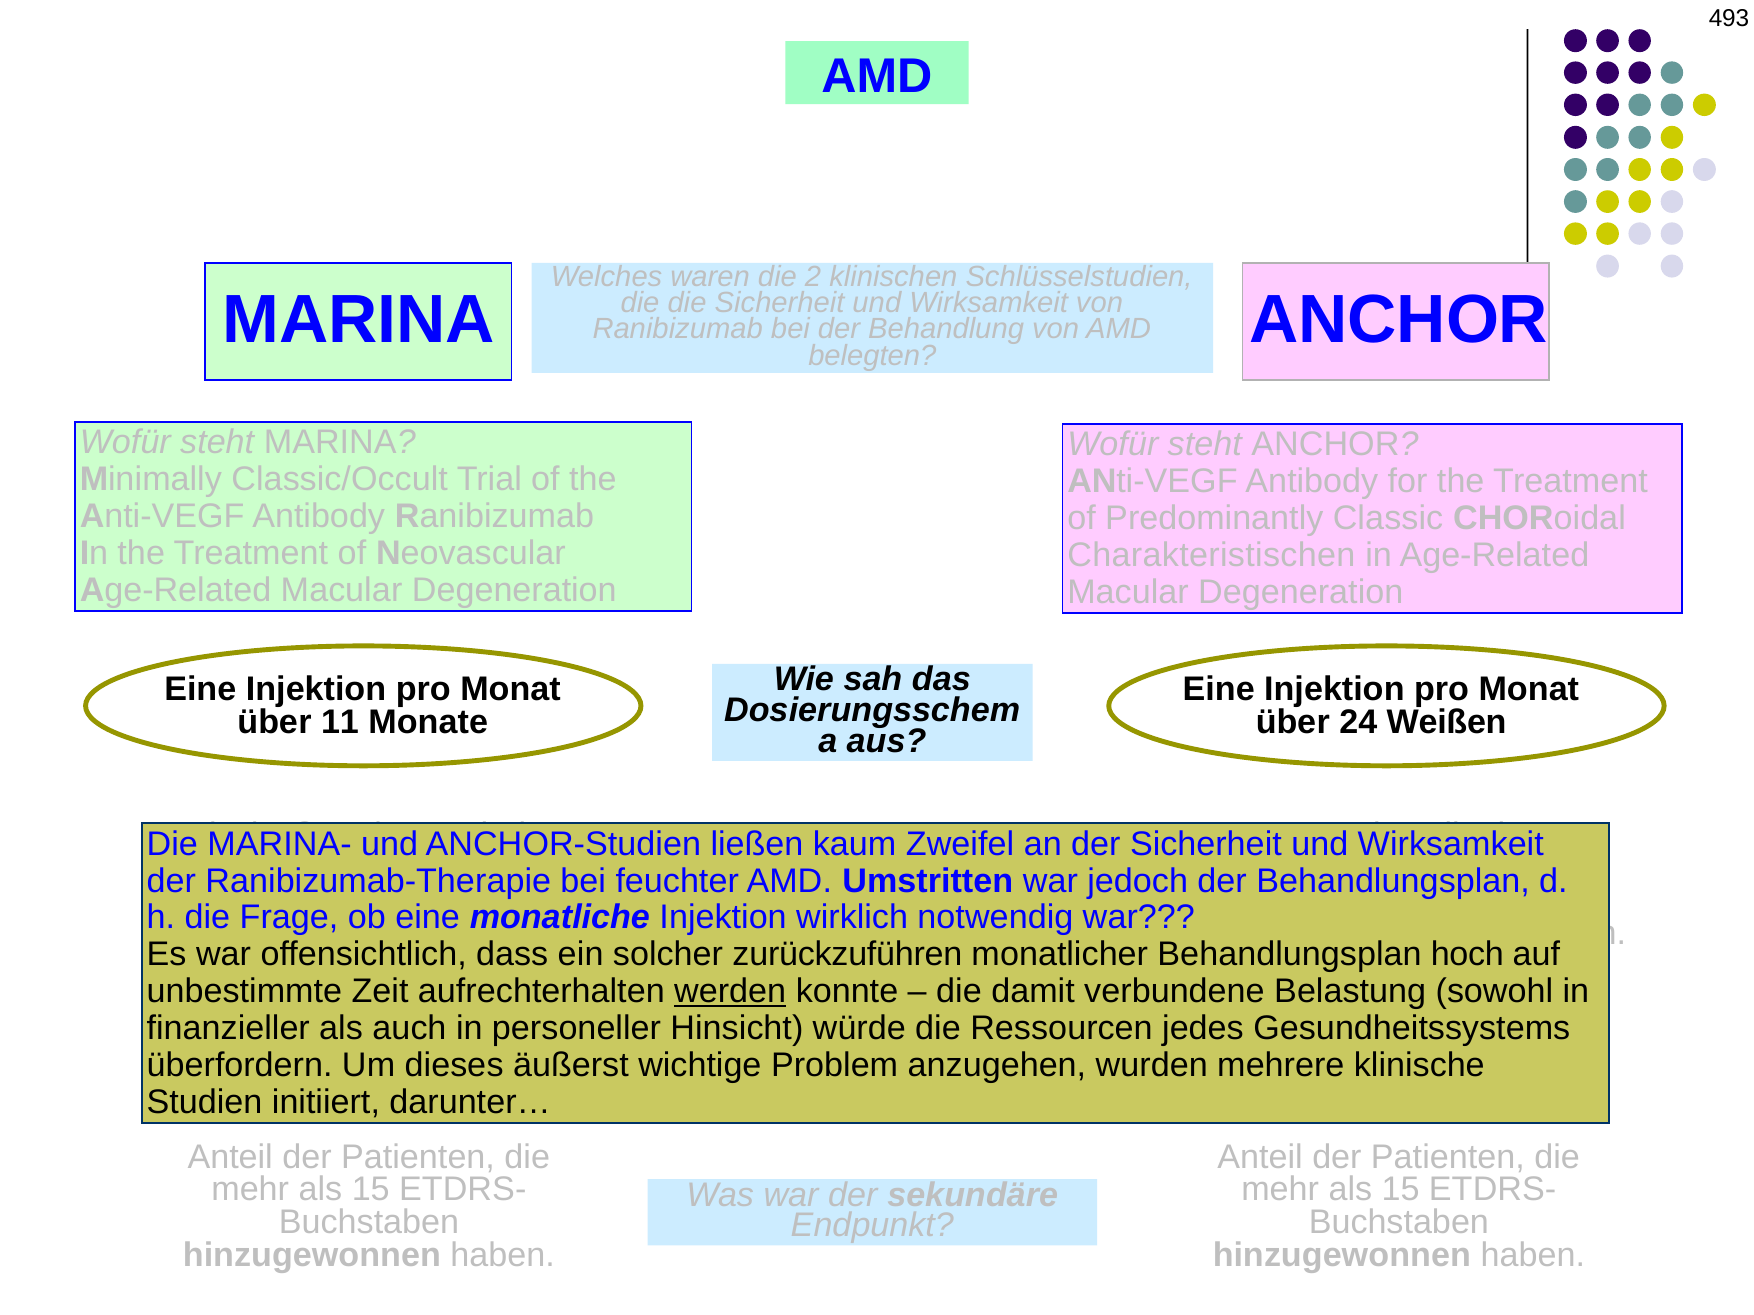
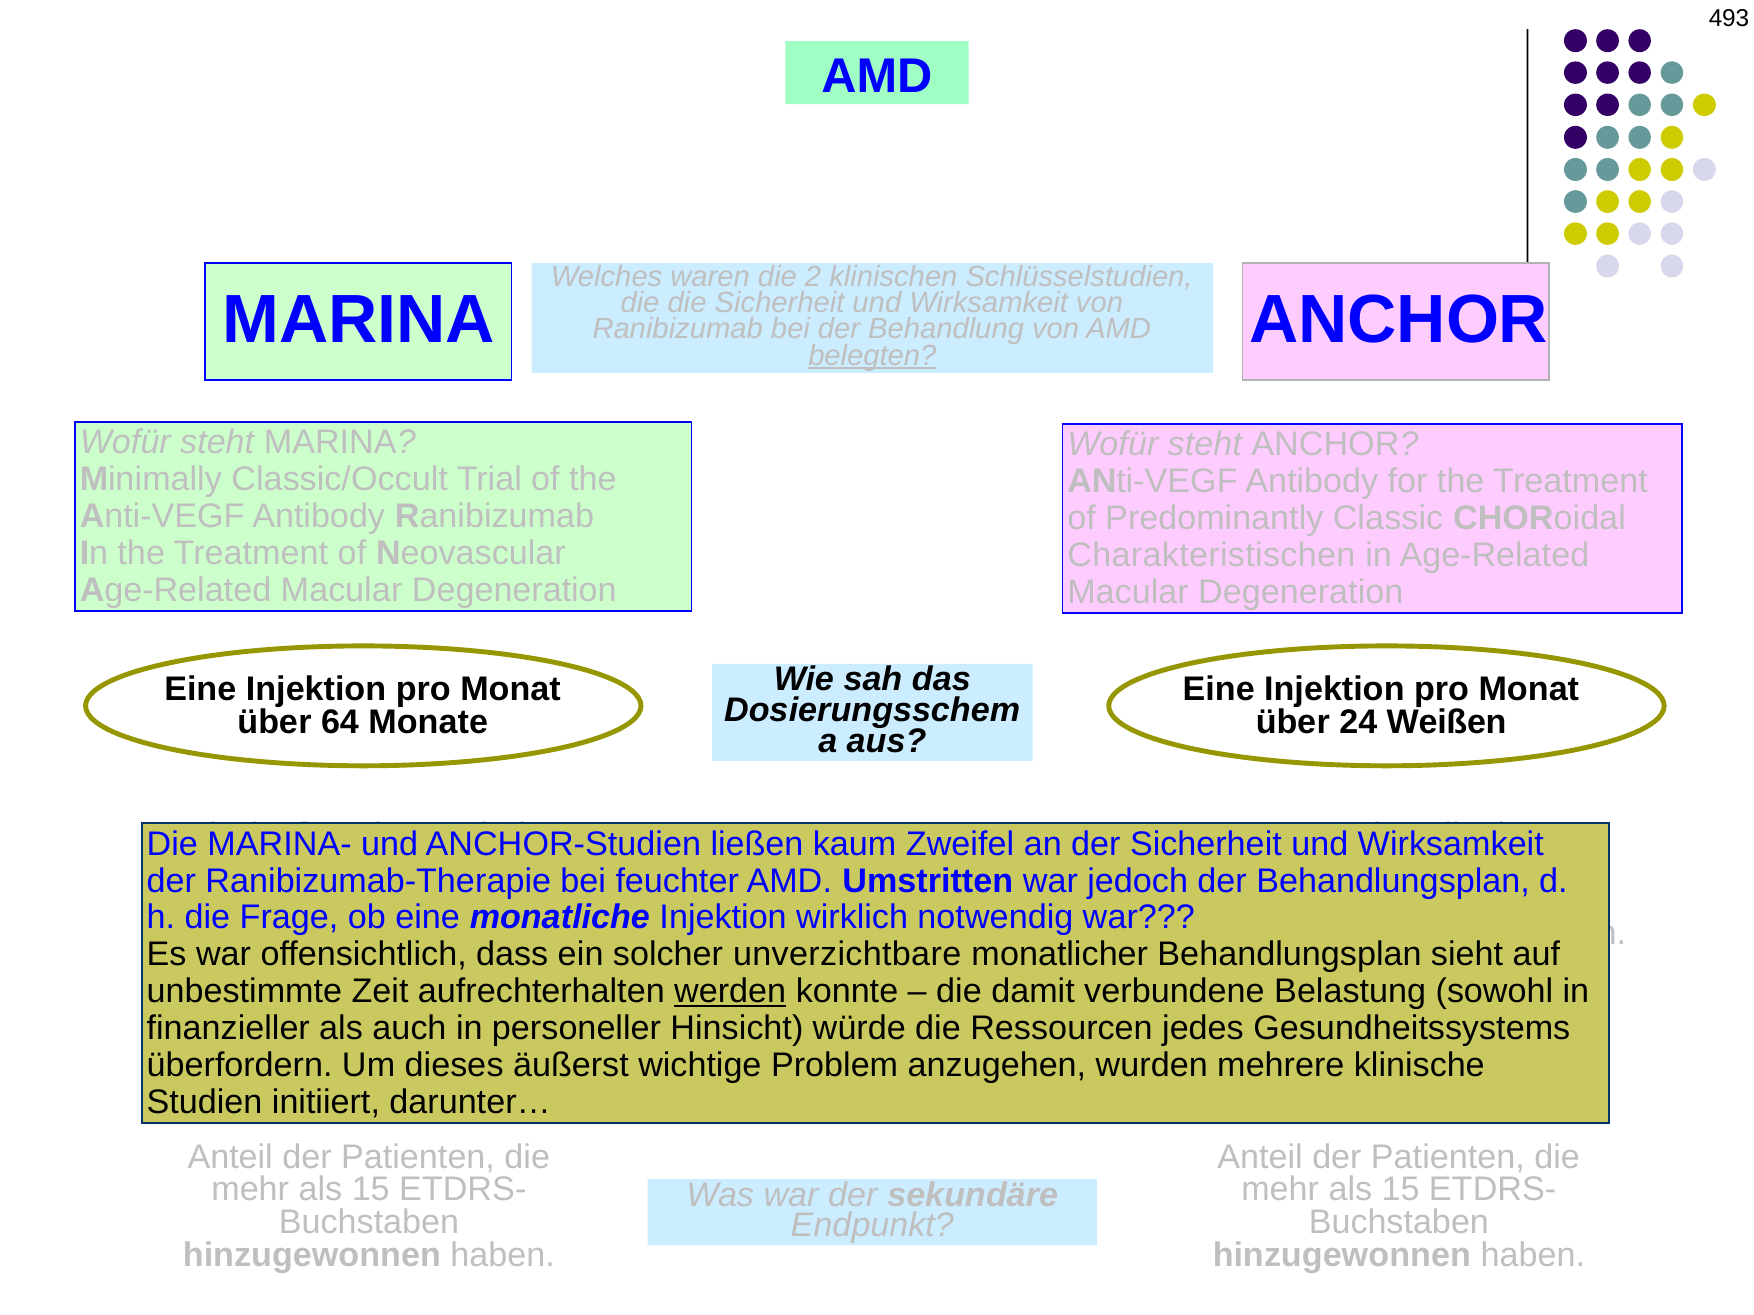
belegten underline: none -> present
11: 11 -> 64
zurückzuführen: zurückzuführen -> unverzichtbare
hoch: hoch -> sieht
